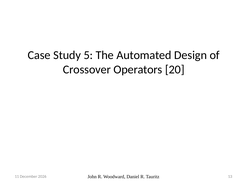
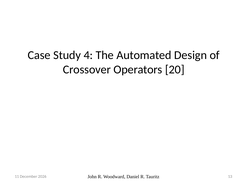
5: 5 -> 4
